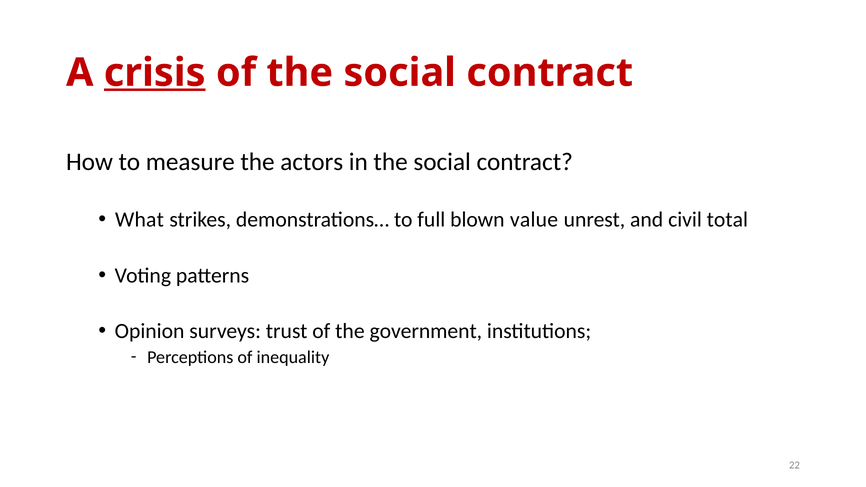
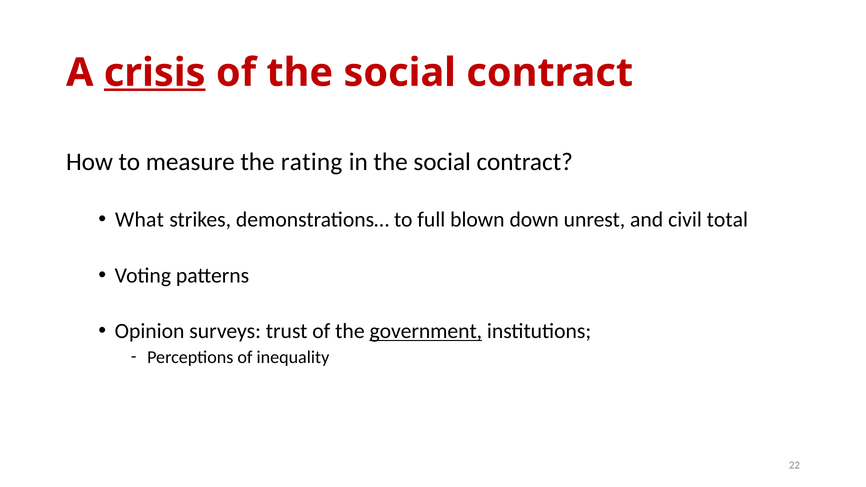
actors: actors -> rating
value: value -> down
government underline: none -> present
